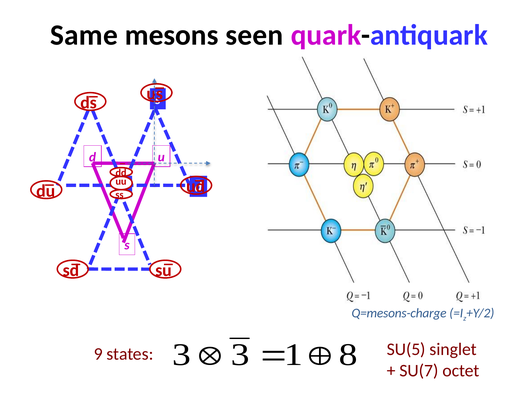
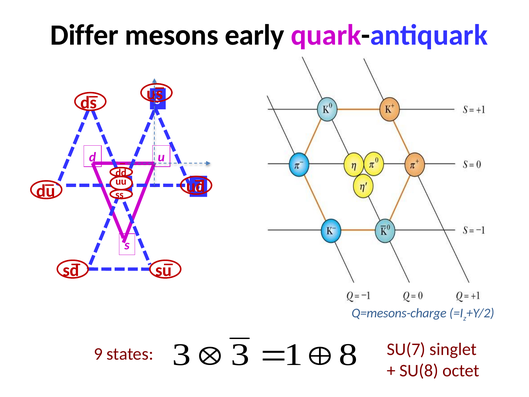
Same: Same -> Differ
seen: seen -> early
SU(5: SU(5 -> SU(7
SU(7: SU(7 -> SU(8
